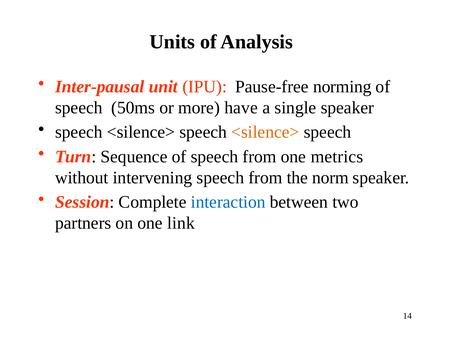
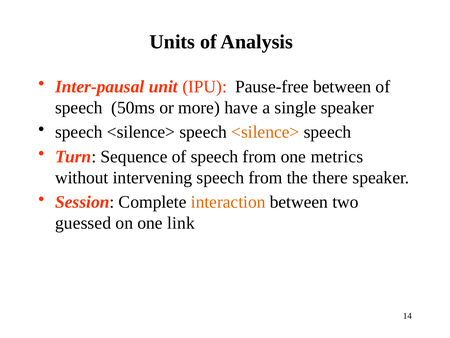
Pause-free norming: norming -> between
norm: norm -> there
interaction colour: blue -> orange
partners: partners -> guessed
